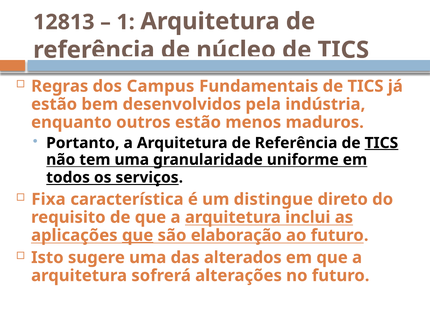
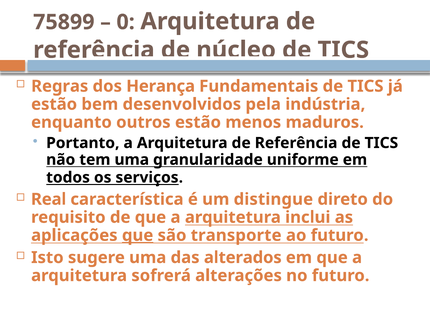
12813: 12813 -> 75899
1: 1 -> 0
Campus: Campus -> Herança
TICS at (381, 143) underline: present -> none
Fixa: Fixa -> Real
elaboração: elaboração -> transporte
